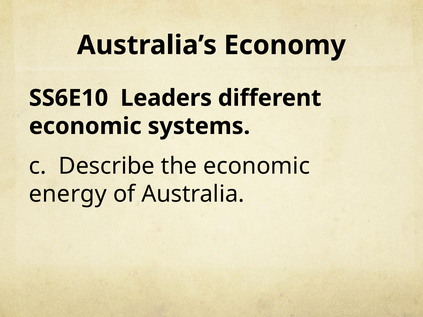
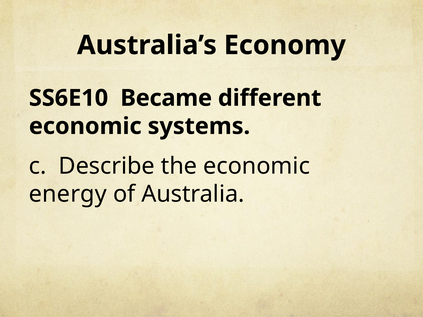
Leaders: Leaders -> Became
